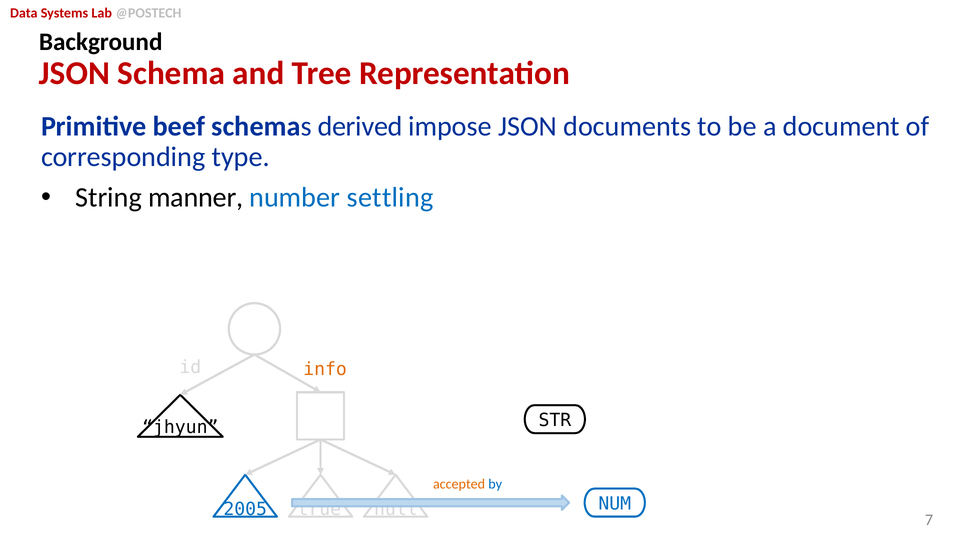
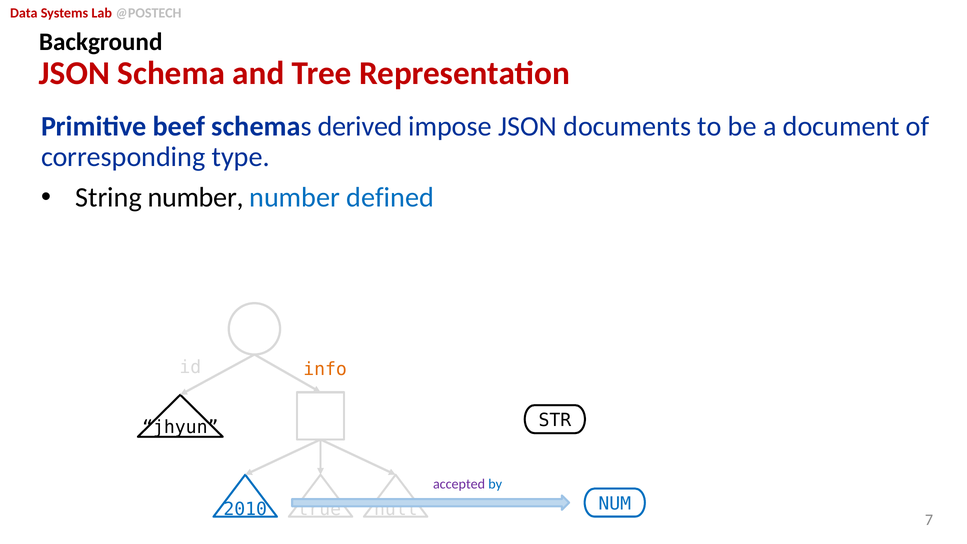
String manner: manner -> number
settling: settling -> defined
accepted colour: orange -> purple
2005: 2005 -> 2010
